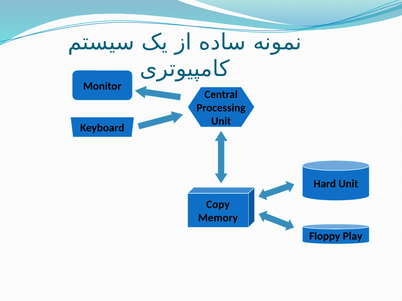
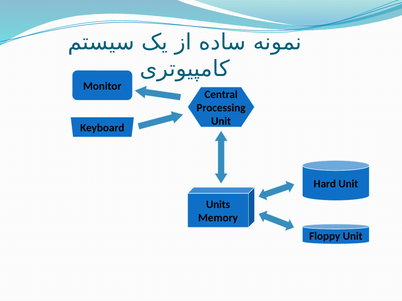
Copy: Copy -> Units
Floppy Play: Play -> Unit
